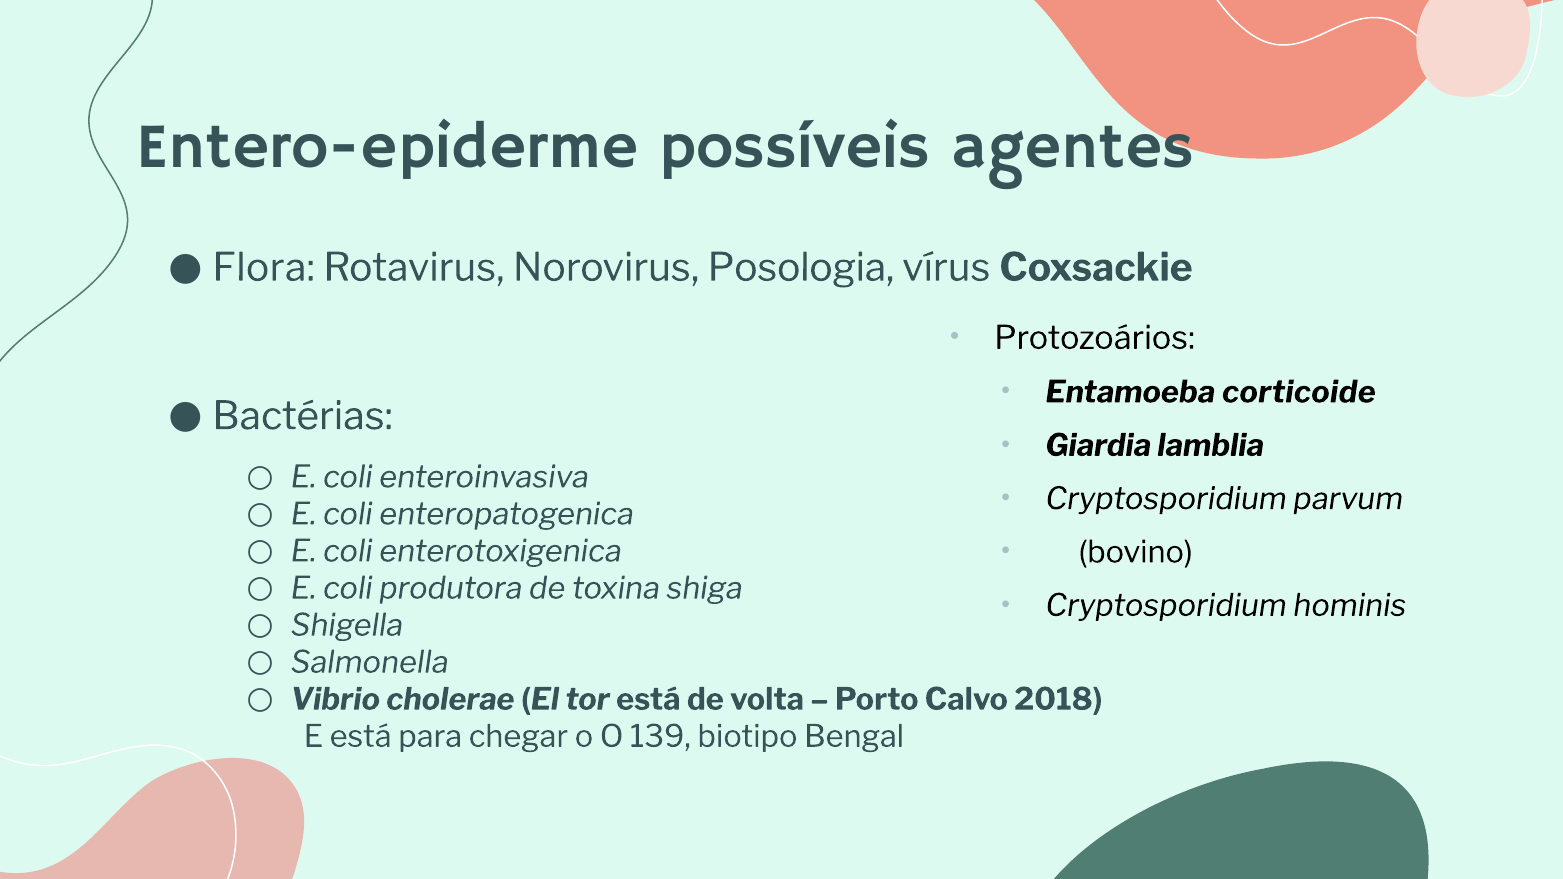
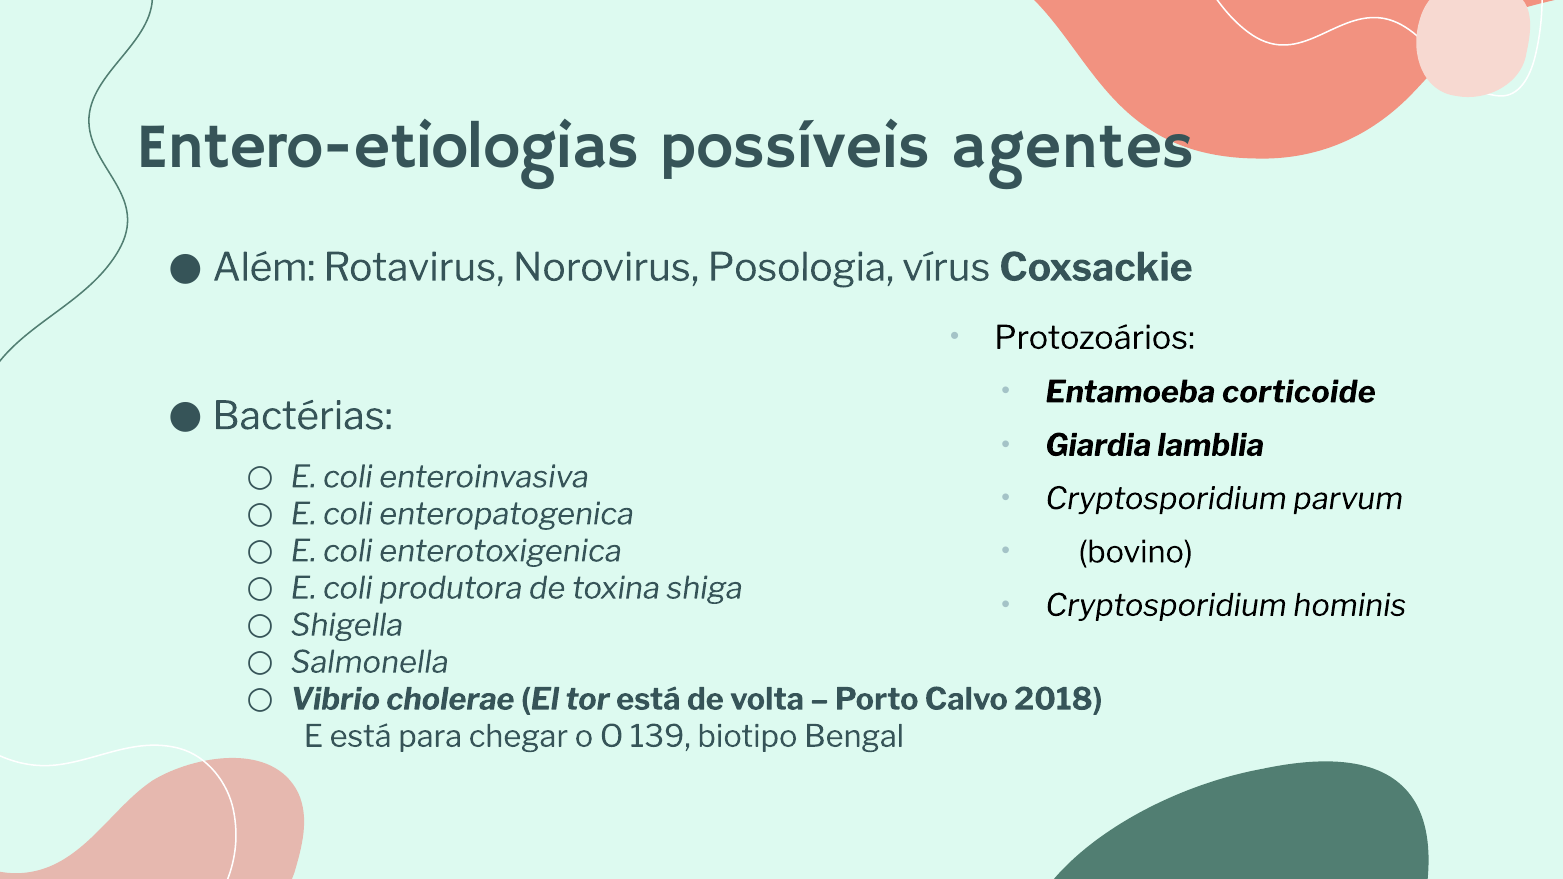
Entero-epiderme: Entero-epiderme -> Entero-etiologias
Flora: Flora -> Além
